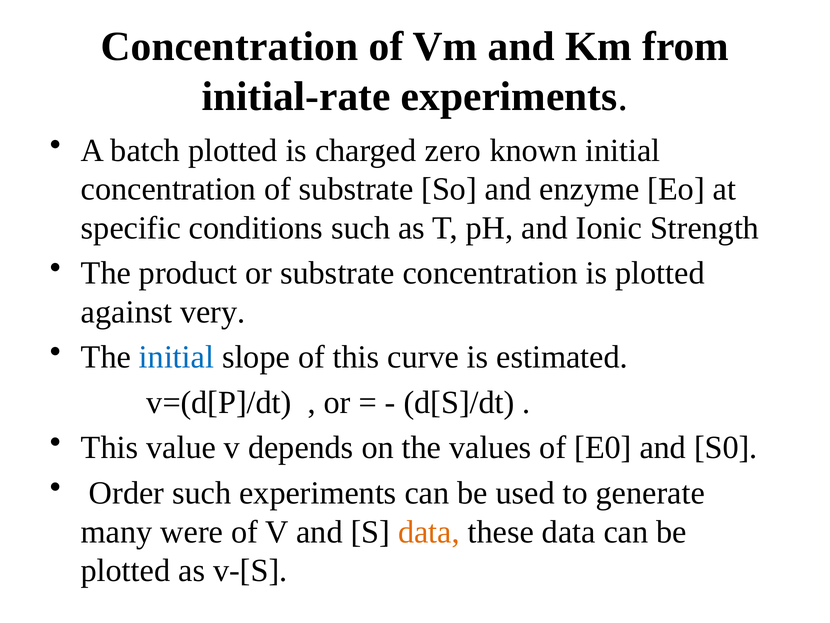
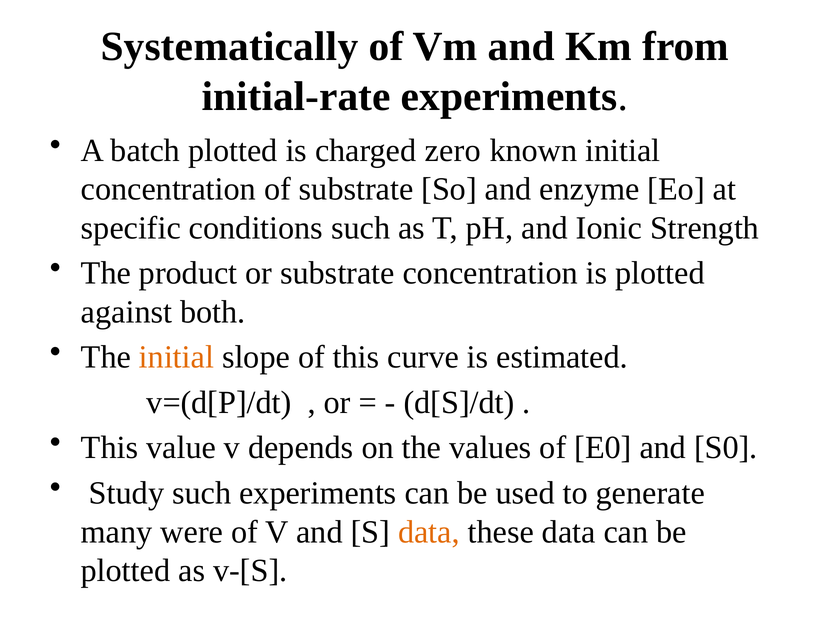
Concentration at (229, 46): Concentration -> Systematically
very: very -> both
initial at (177, 357) colour: blue -> orange
Order: Order -> Study
